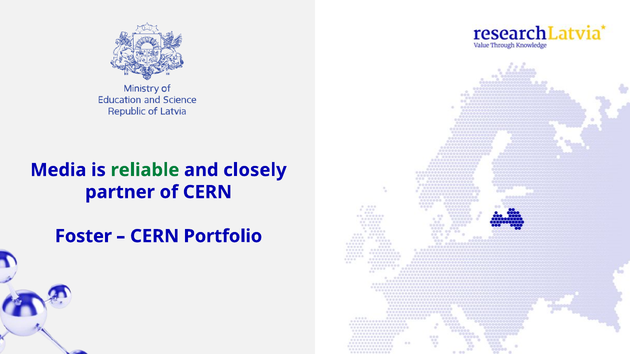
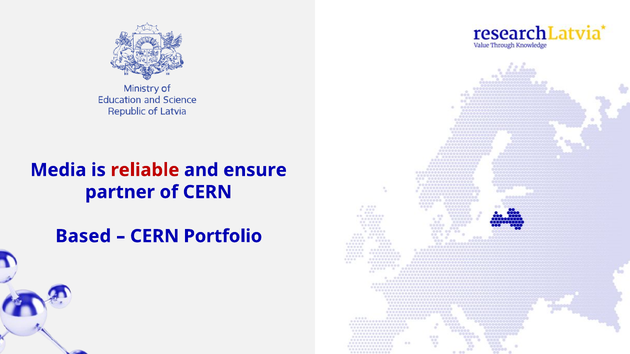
reliable colour: green -> red
closely: closely -> ensure
Foster: Foster -> Based
